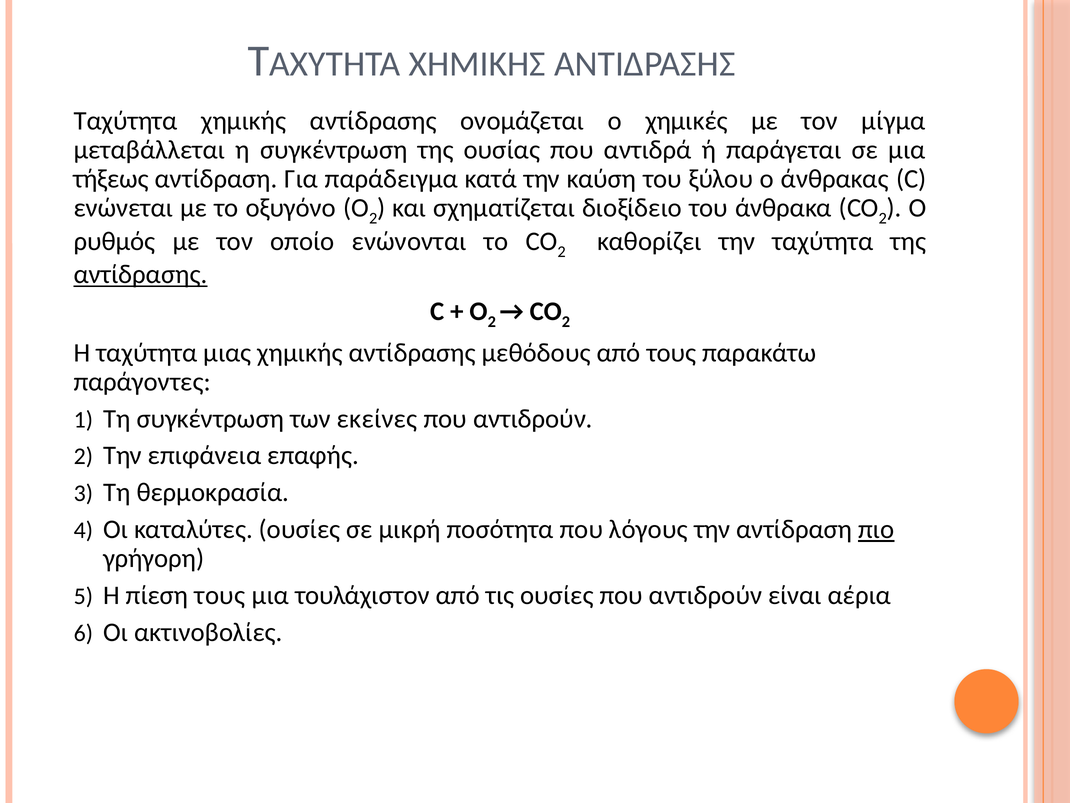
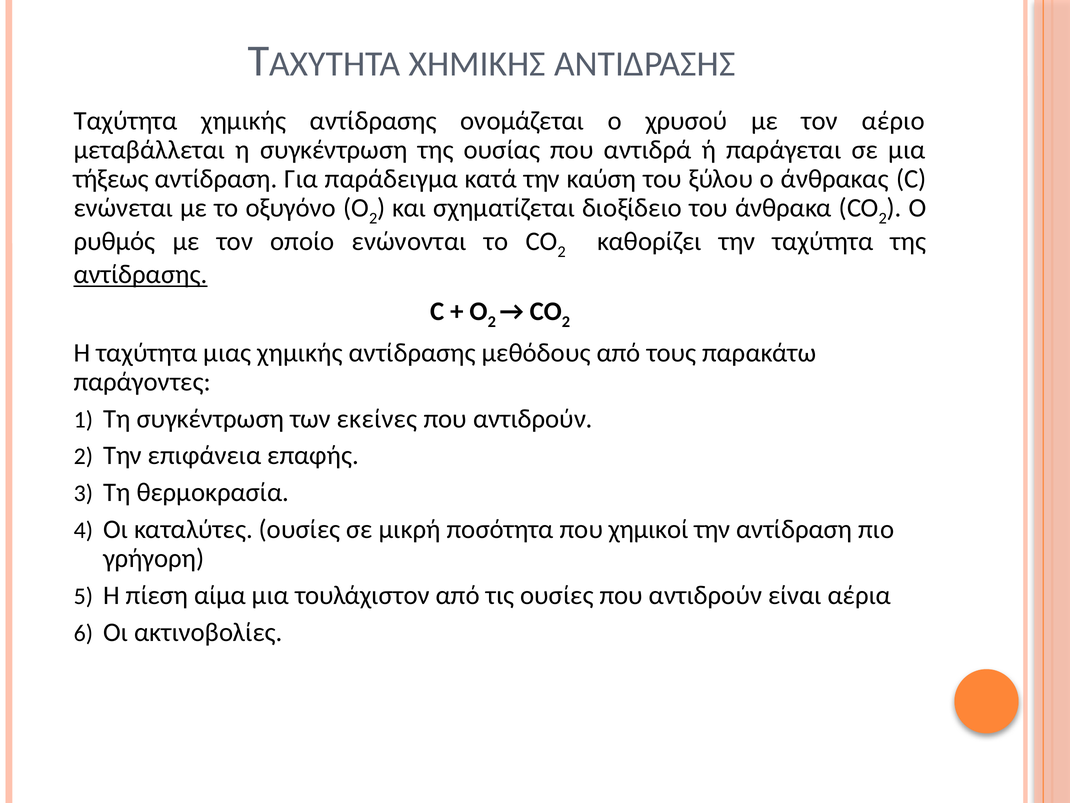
χημικές: χημικές -> χρυσού
μίγμα: μίγμα -> αέριο
λόγους: λόγους -> χημικοί
πιο underline: present -> none
πίεση τους: τους -> αίμα
